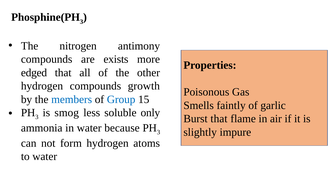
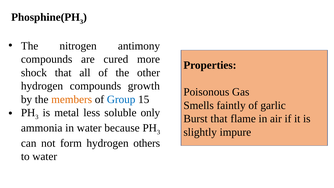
exists: exists -> cured
edged: edged -> shock
members colour: blue -> orange
smog: smog -> metal
atoms: atoms -> others
